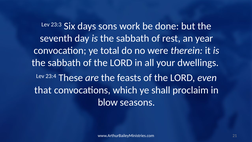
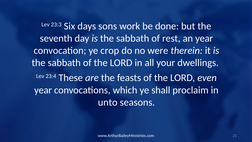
total: total -> crop
that at (43, 90): that -> year
blow: blow -> unto
